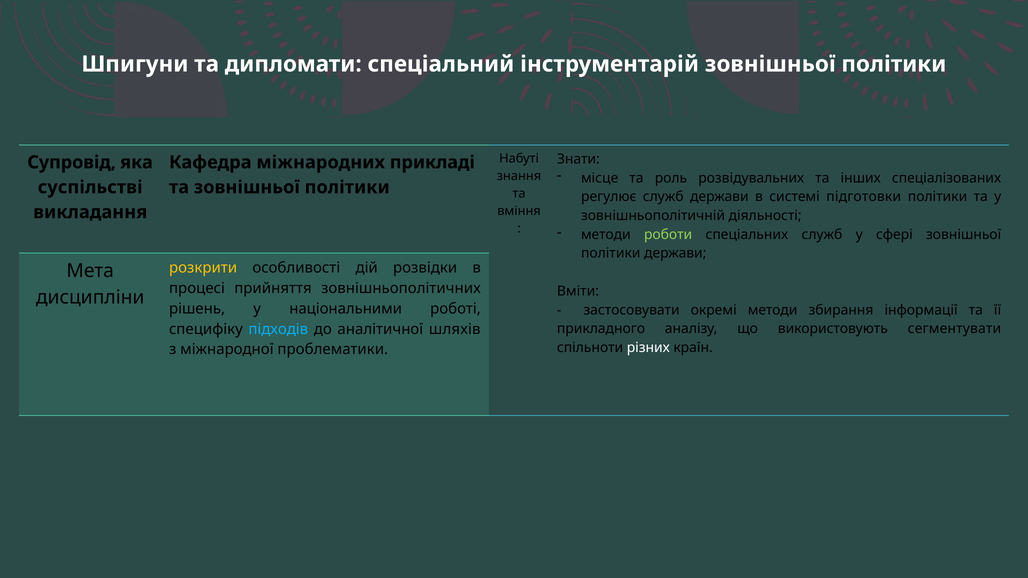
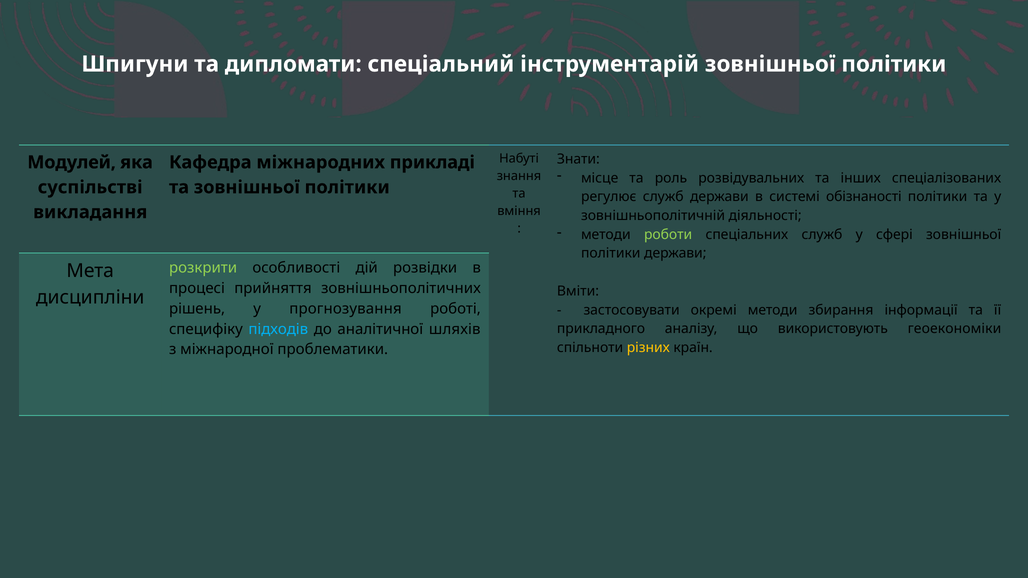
Супровід: Супровід -> Модулей
підготовки: підготовки -> обізнаності
розкрити colour: yellow -> light green
національними: національними -> прогнозування
сегментувати: сегментувати -> геоекономіки
різних colour: white -> yellow
